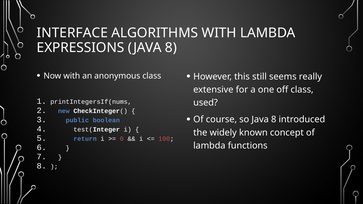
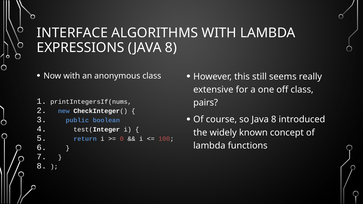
used: used -> pairs
